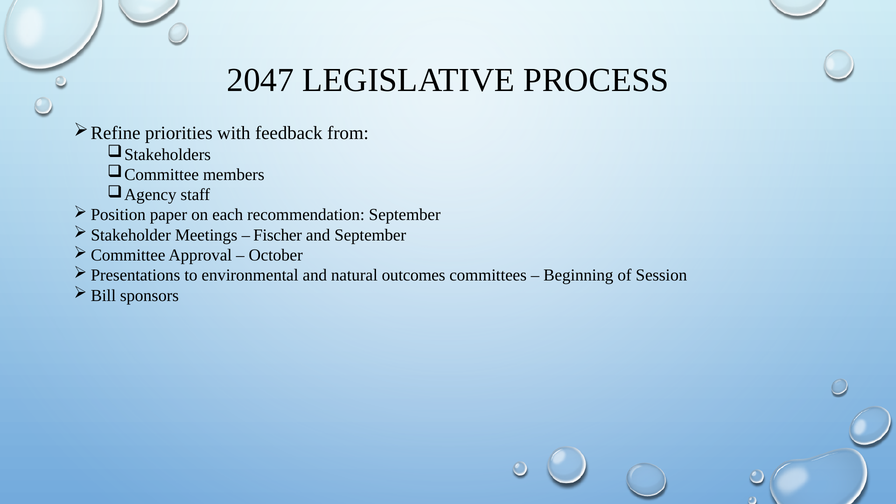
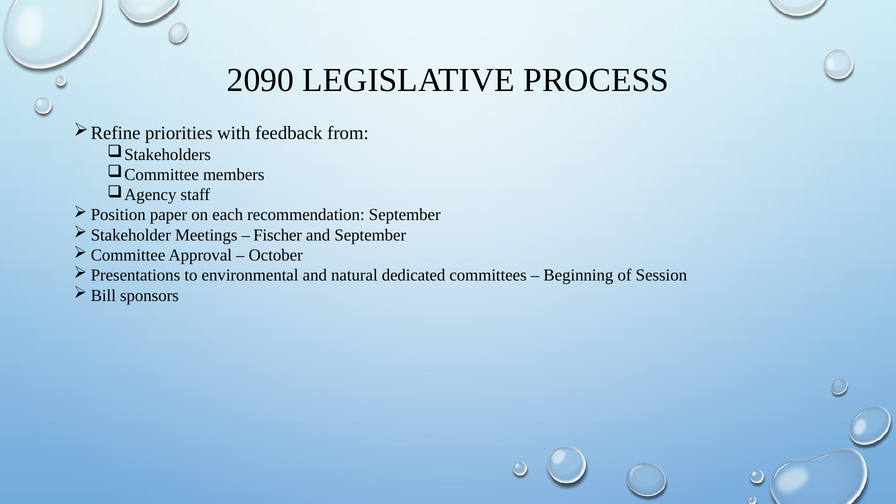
2047: 2047 -> 2090
outcomes: outcomes -> dedicated
